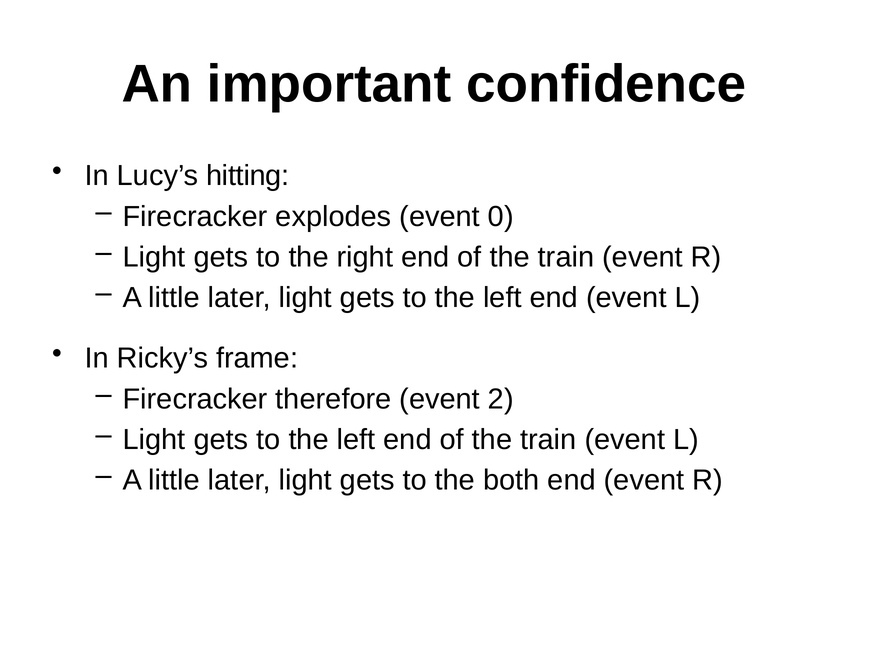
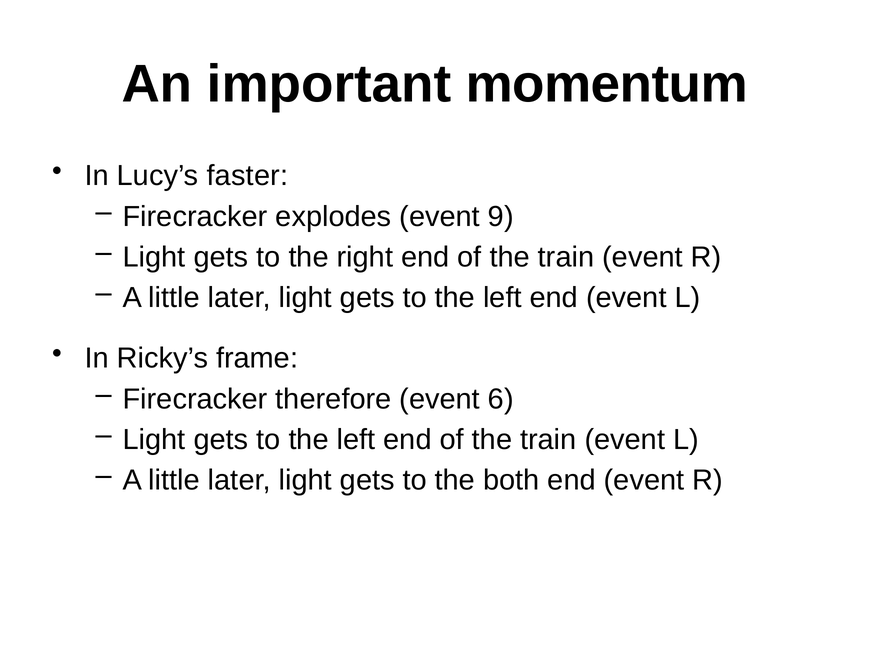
confidence: confidence -> momentum
hitting: hitting -> faster
0: 0 -> 9
2: 2 -> 6
